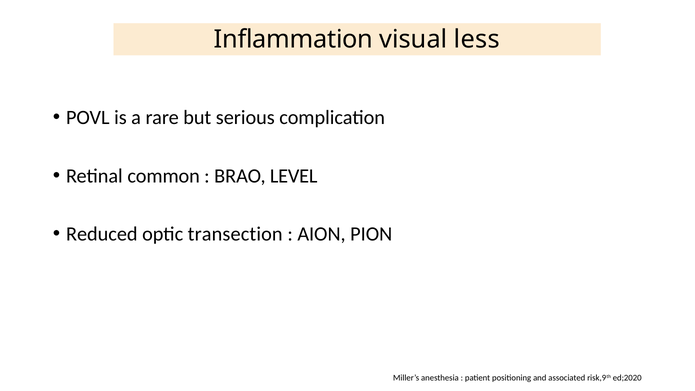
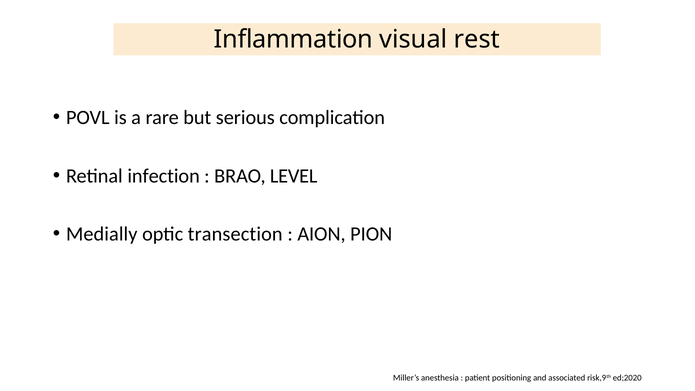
less: less -> rest
common: common -> infection
Reduced: Reduced -> Medially
